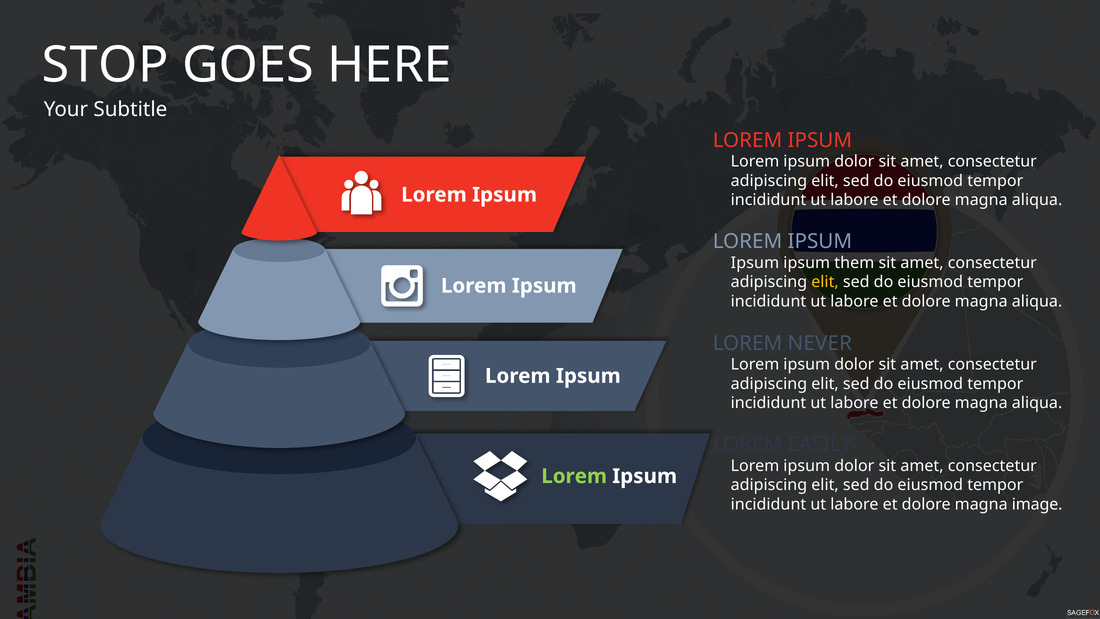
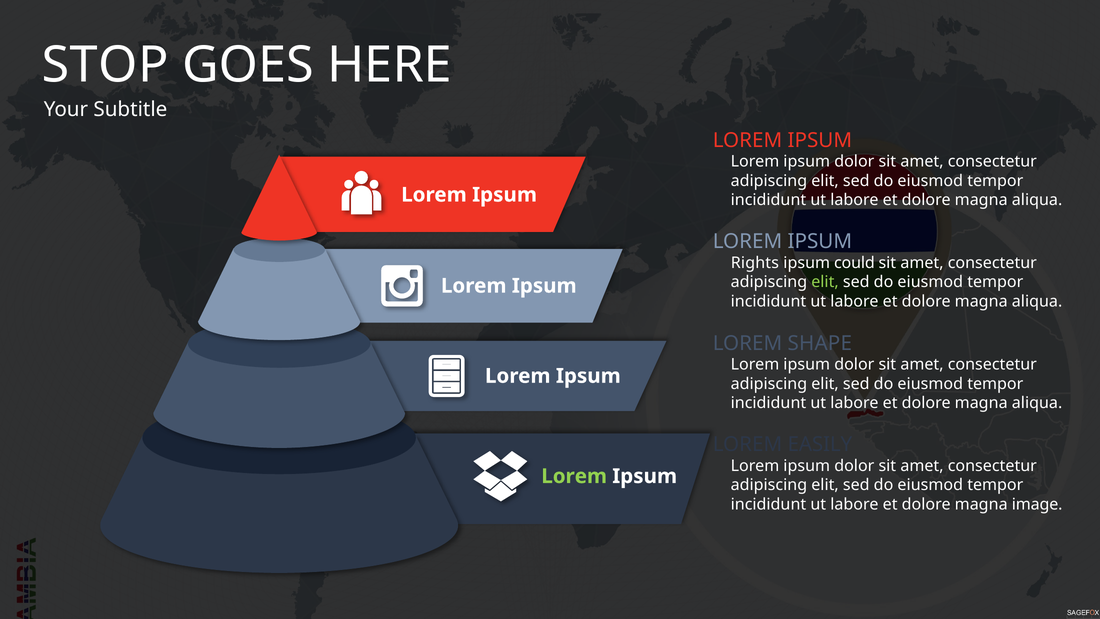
Ipsum at (755, 263): Ipsum -> Rights
them: them -> could
elit at (825, 282) colour: yellow -> light green
NEVER: NEVER -> SHAPE
